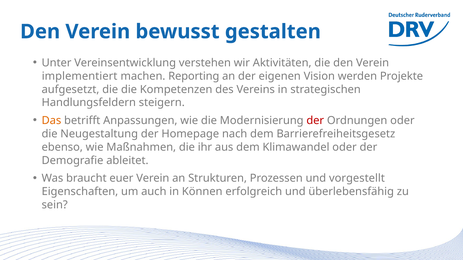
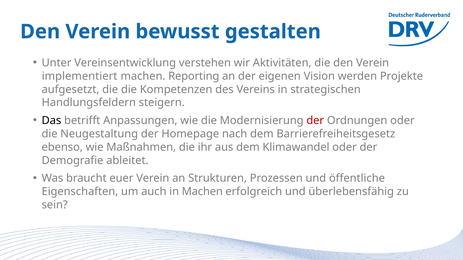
Das colour: orange -> black
vorgestellt: vorgestellt -> öffentliche
in Können: Können -> Machen
